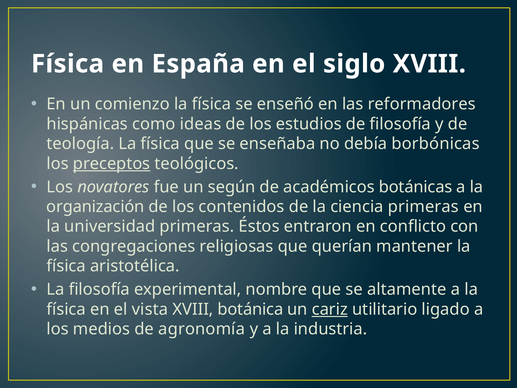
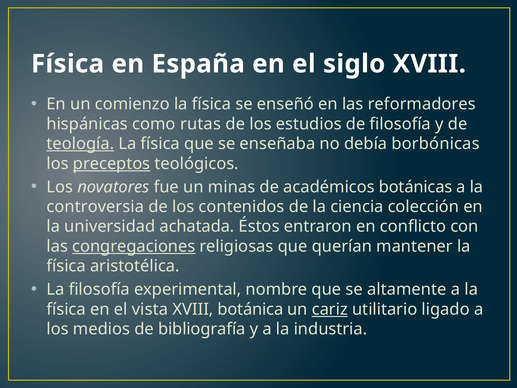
ideas: ideas -> rutas
teología underline: none -> present
según: según -> minas
organización: organización -> controversia
ciencia primeras: primeras -> colección
universidad primeras: primeras -> achatada
congregaciones underline: none -> present
agronomía: agronomía -> bibliografía
